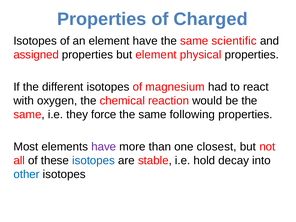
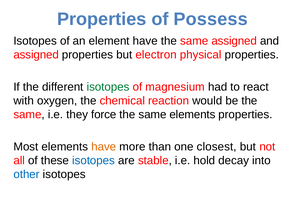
Charged: Charged -> Possess
same scientific: scientific -> assigned
but element: element -> electron
isotopes at (108, 87) colour: black -> green
same following: following -> elements
have at (104, 147) colour: purple -> orange
